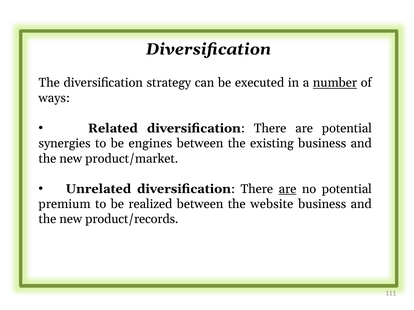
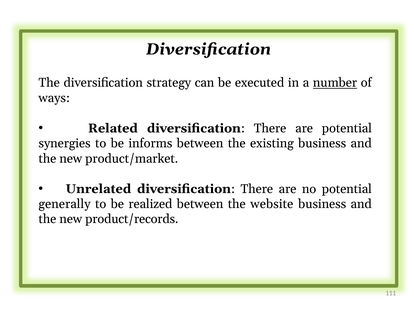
engines: engines -> informs
are at (288, 189) underline: present -> none
premium: premium -> generally
